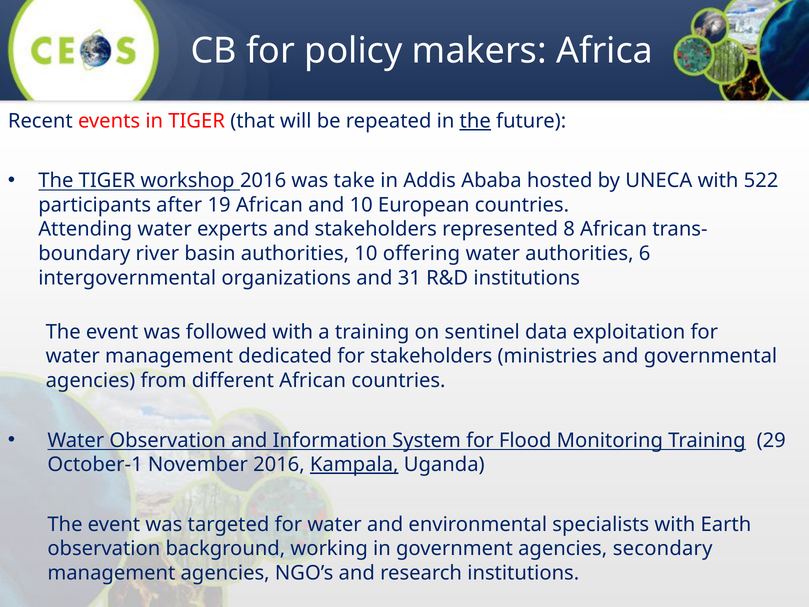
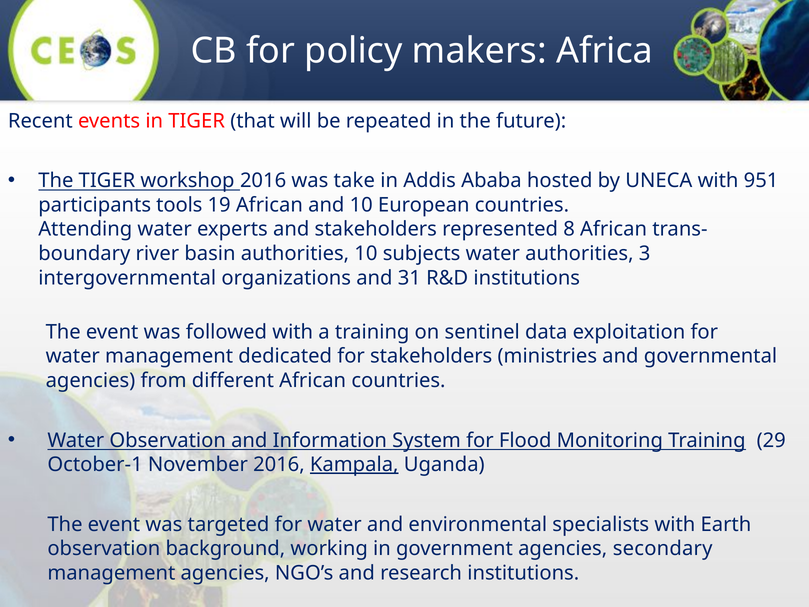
the at (475, 121) underline: present -> none
522: 522 -> 951
after: after -> tools
offering: offering -> subjects
6: 6 -> 3
